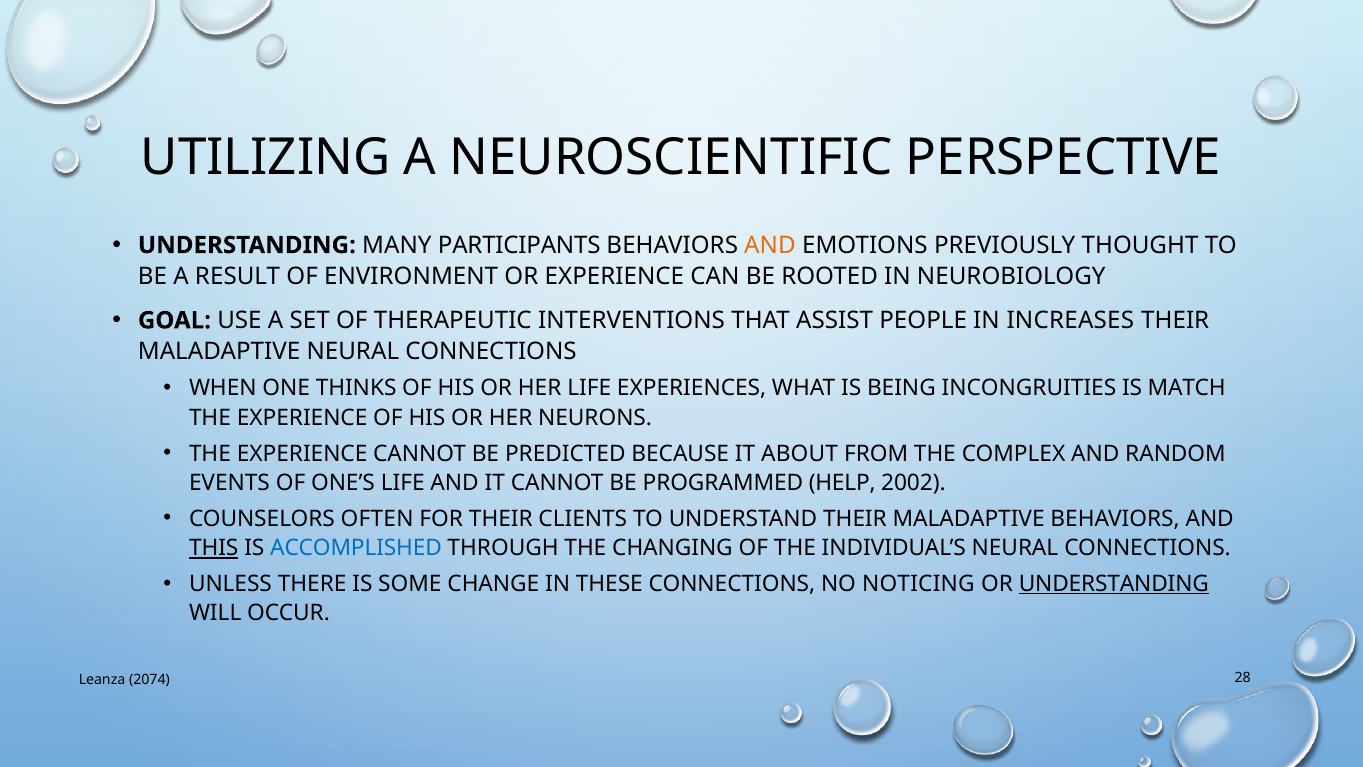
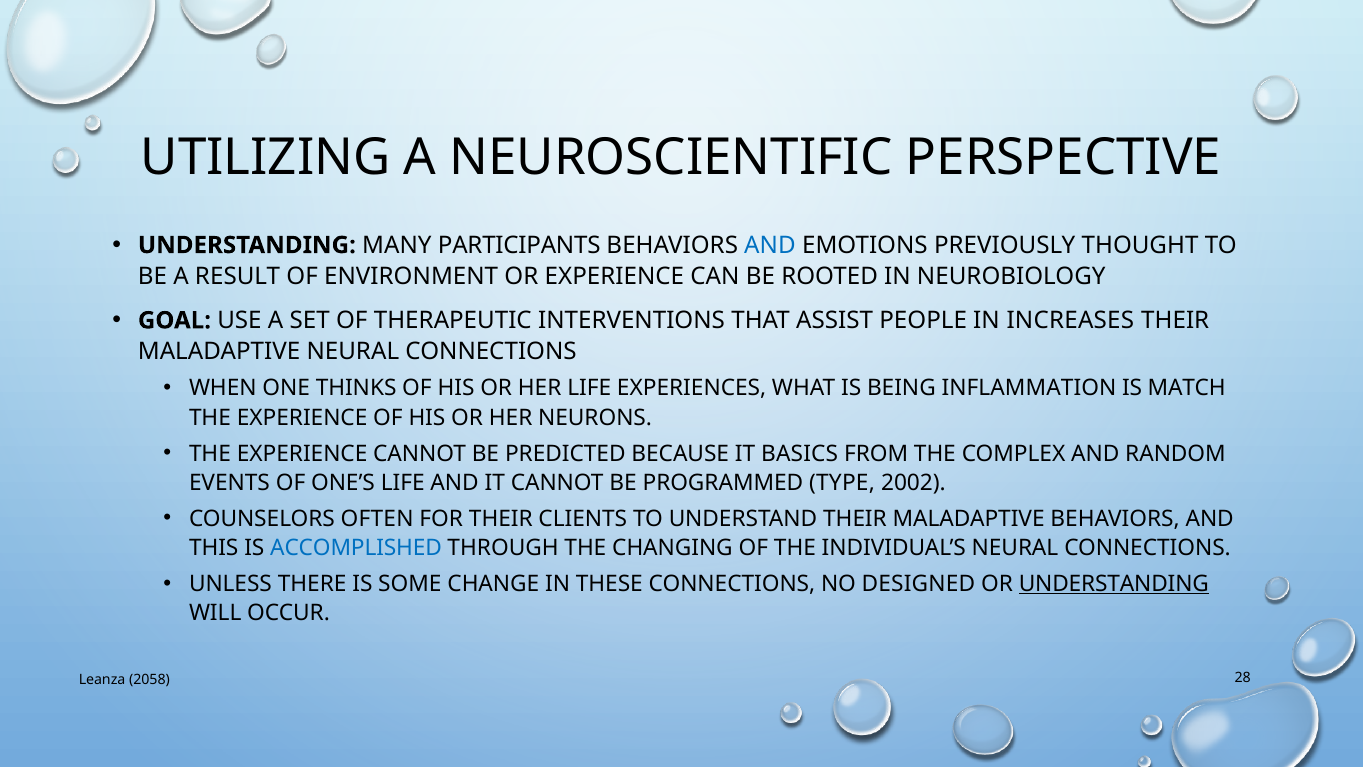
AND at (770, 245) colour: orange -> blue
INCONGRUITIES: INCONGRUITIES -> INFLAMMATION
ABOUT: ABOUT -> BASICS
HELP: HELP -> TYPE
THIS underline: present -> none
NOTICING: NOTICING -> DESIGNED
2074: 2074 -> 2058
